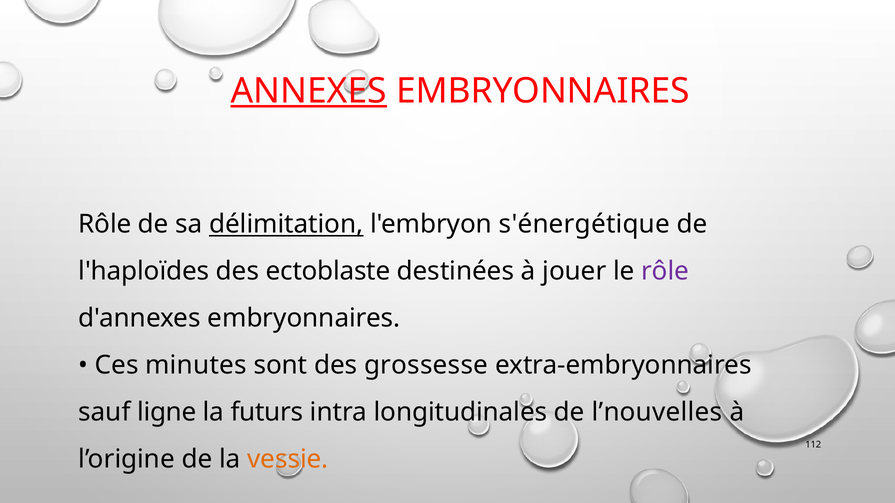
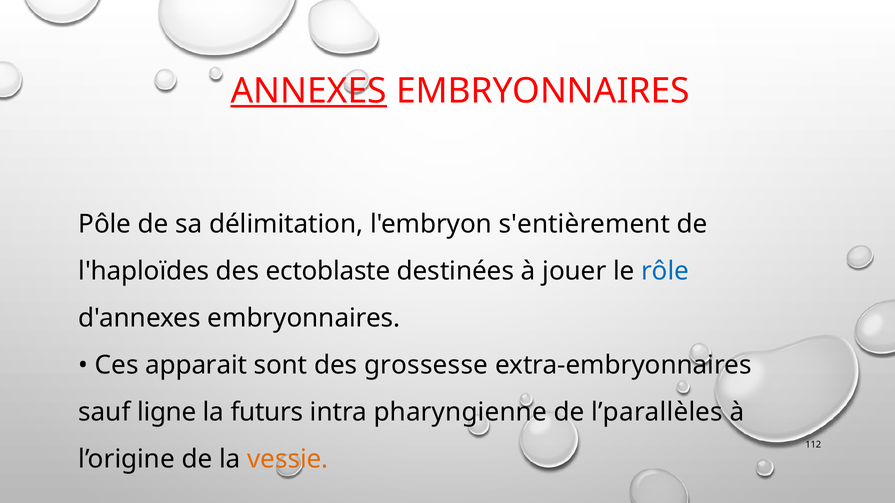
Rôle at (105, 225): Rôle -> Pôle
délimitation underline: present -> none
s'énergétique: s'énergétique -> s'entièrement
rôle at (665, 272) colour: purple -> blue
minutes: minutes -> apparait
longitudinales: longitudinales -> pharyngienne
l’nouvelles: l’nouvelles -> l’parallèles
